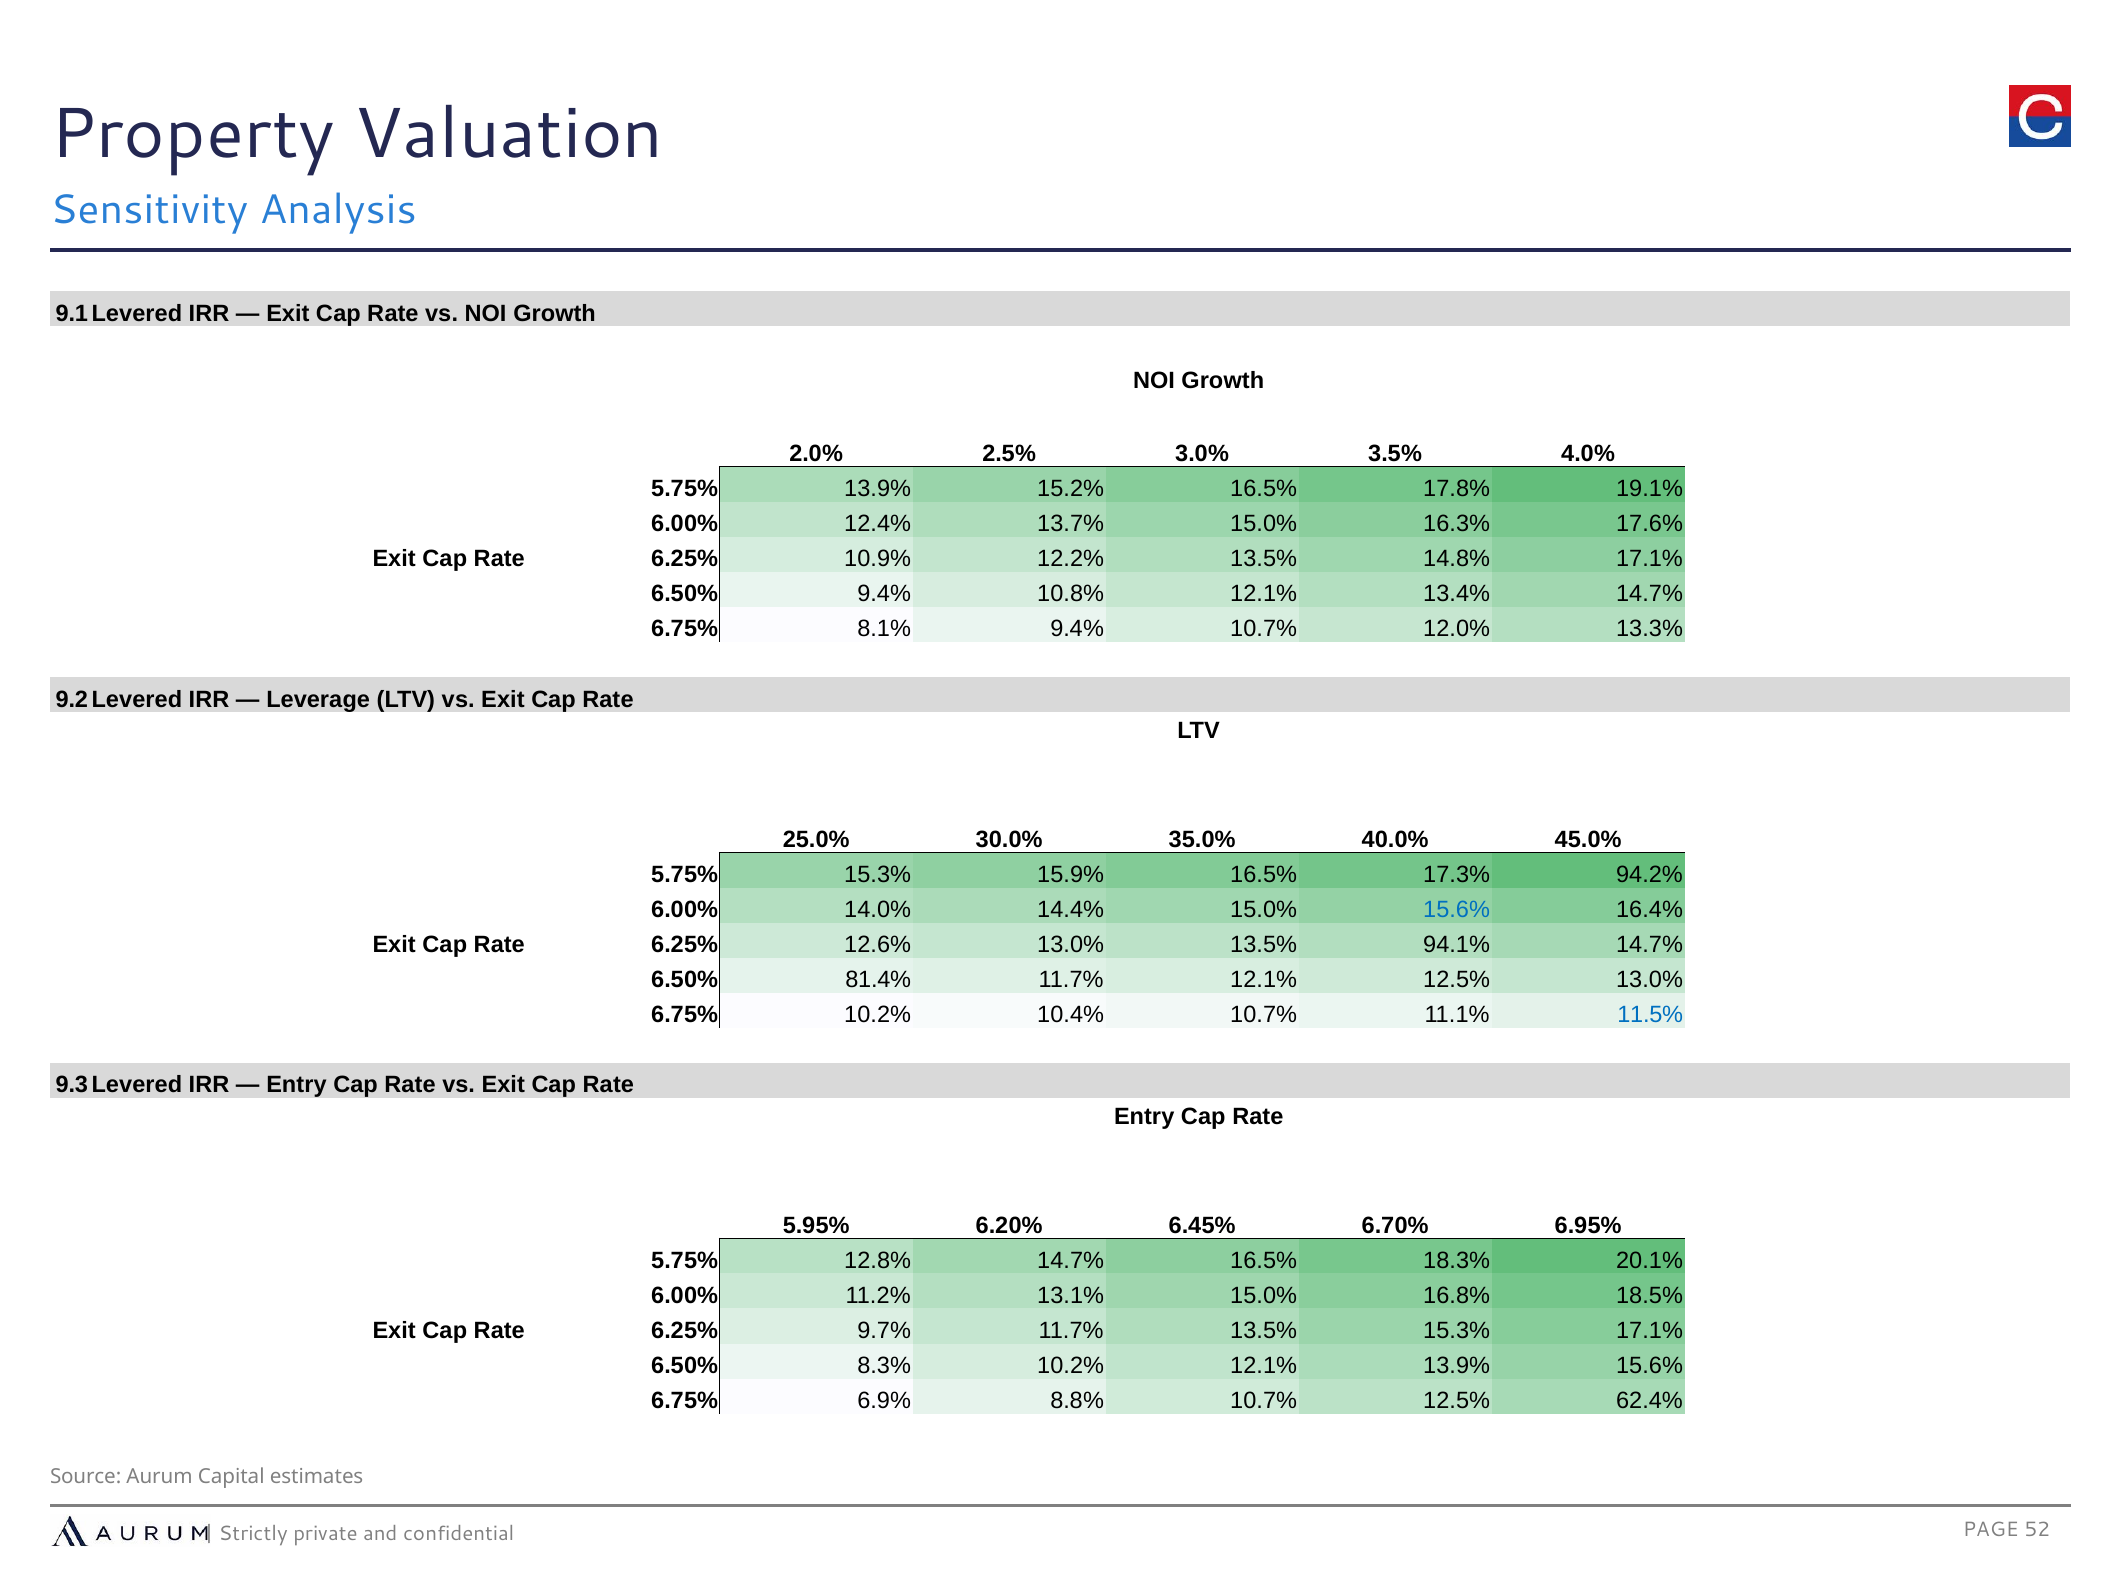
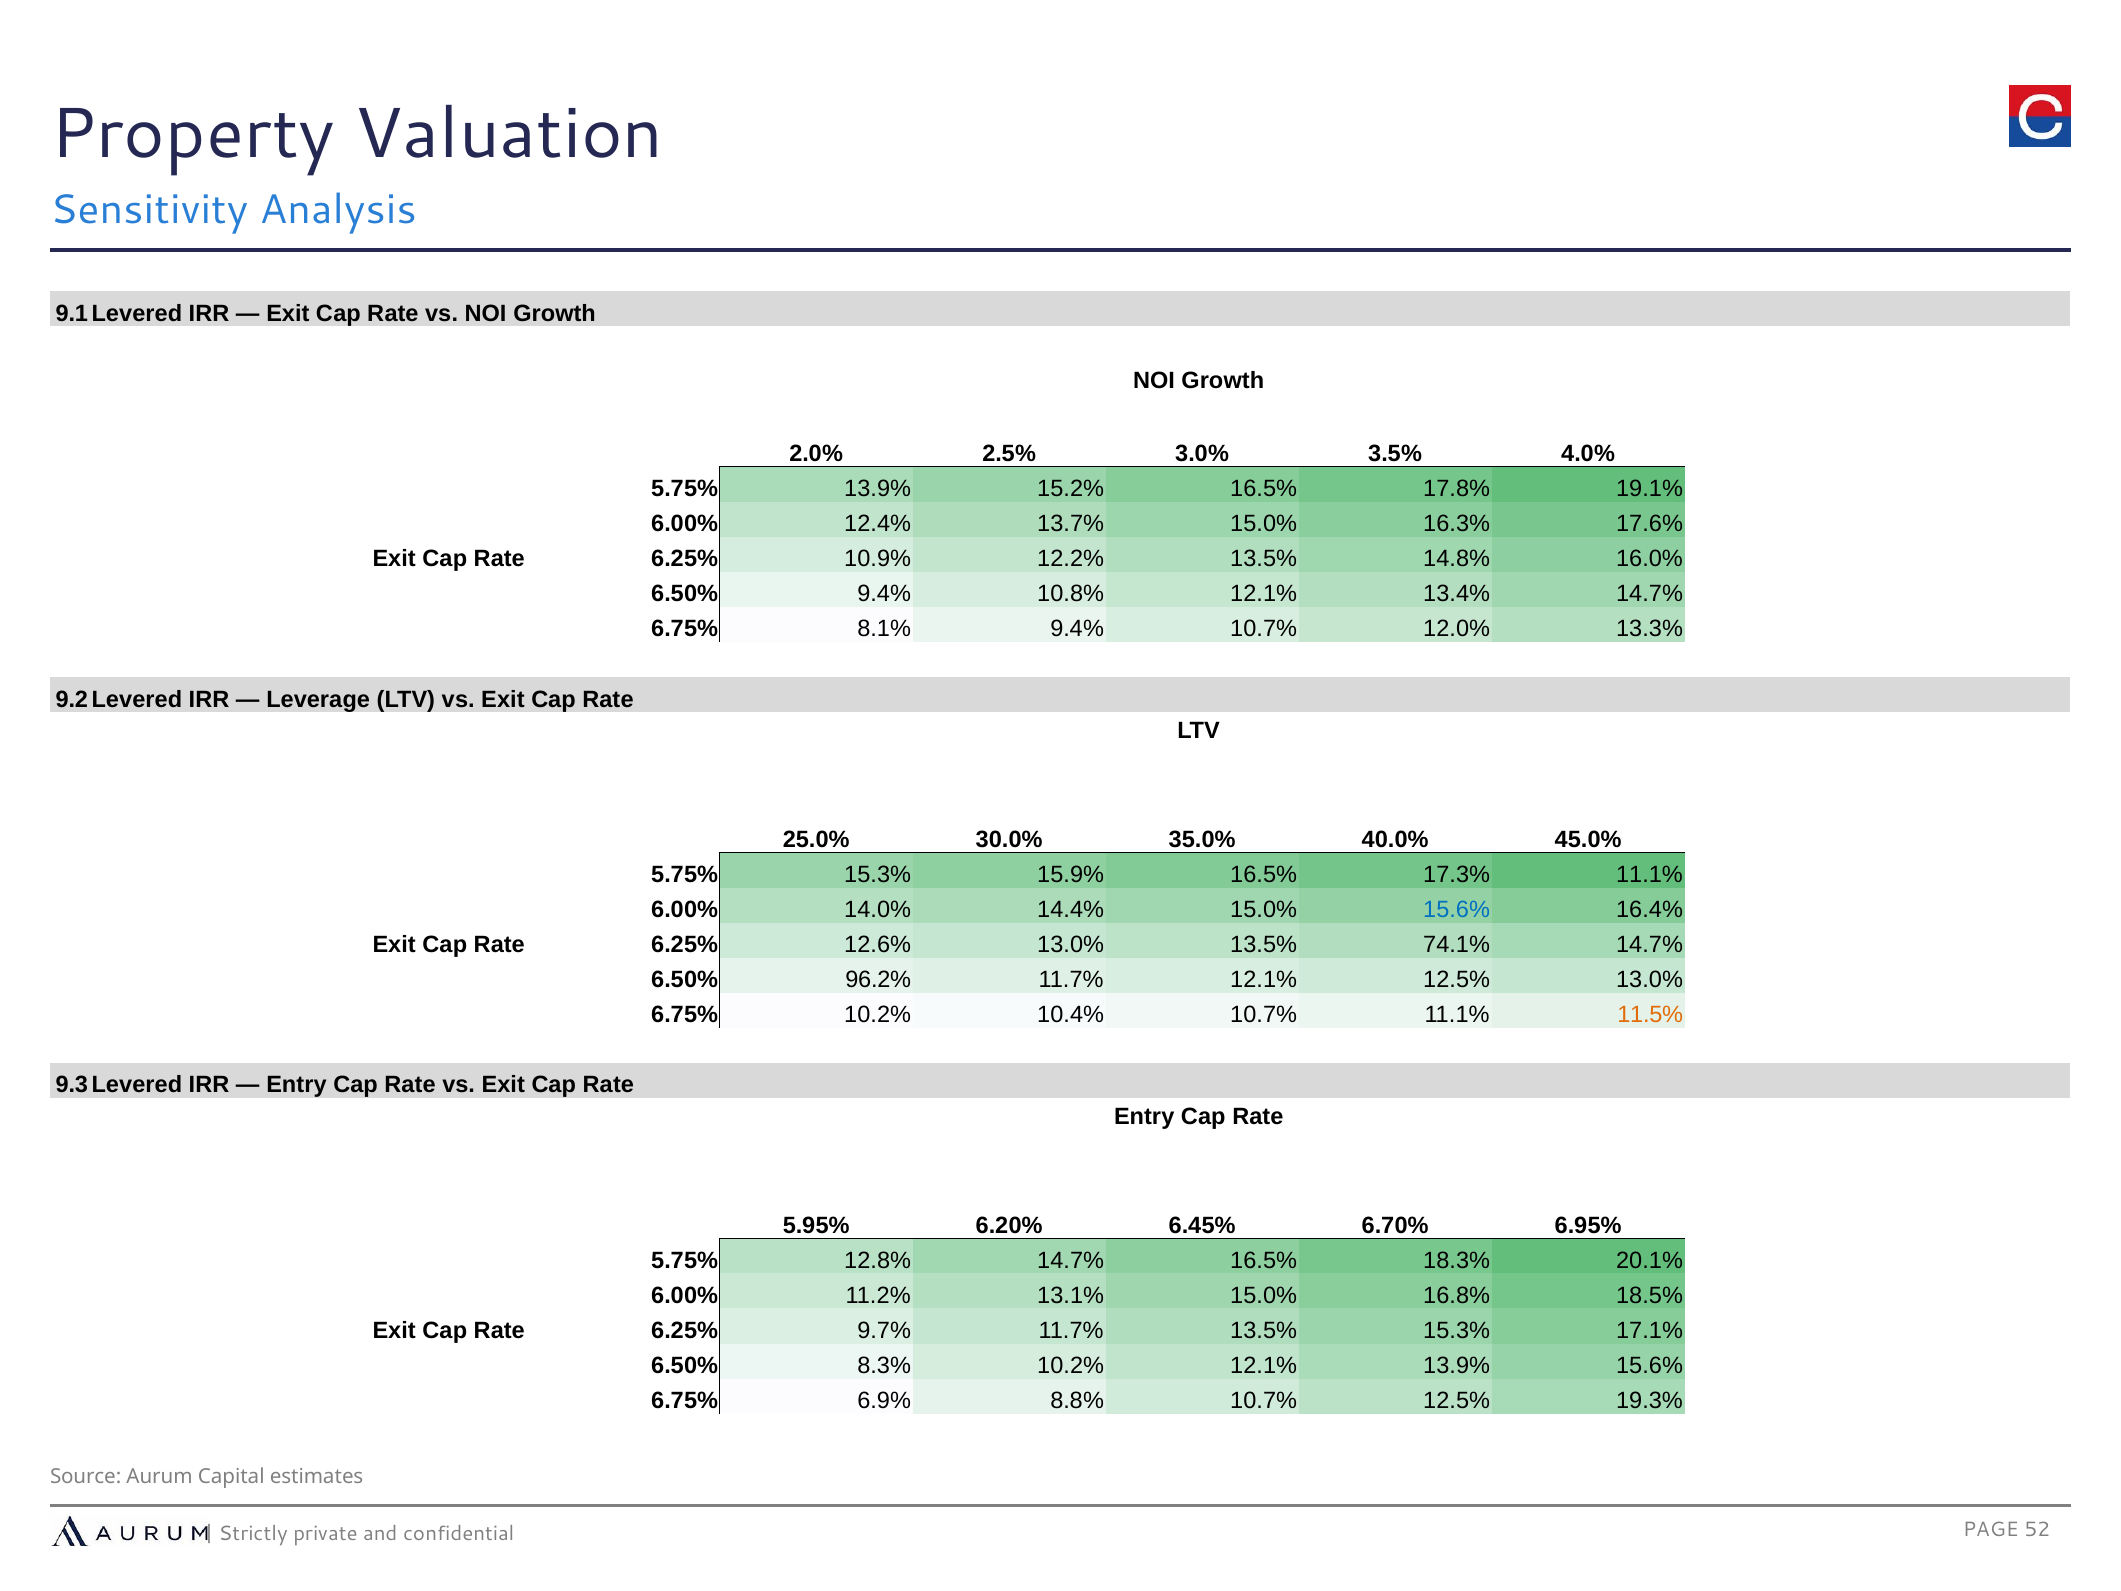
14.8% 17.1%: 17.1% -> 16.0%
17.3% 94.2%: 94.2% -> 11.1%
94.1%: 94.1% -> 74.1%
81.4%: 81.4% -> 96.2%
11.5% colour: blue -> orange
62.4%: 62.4% -> 19.3%
